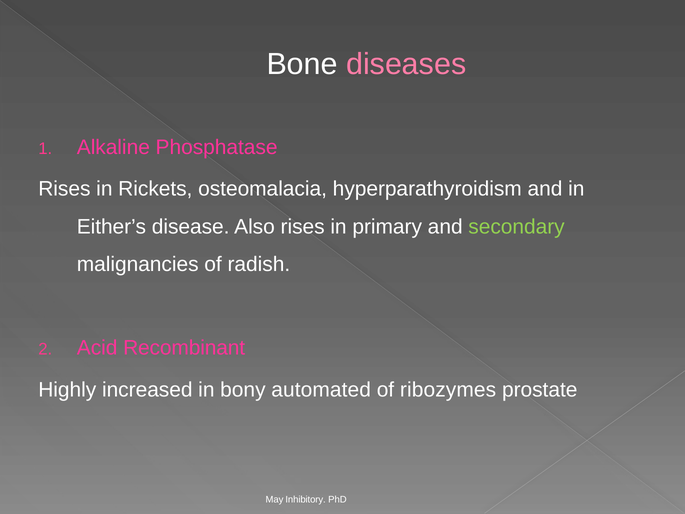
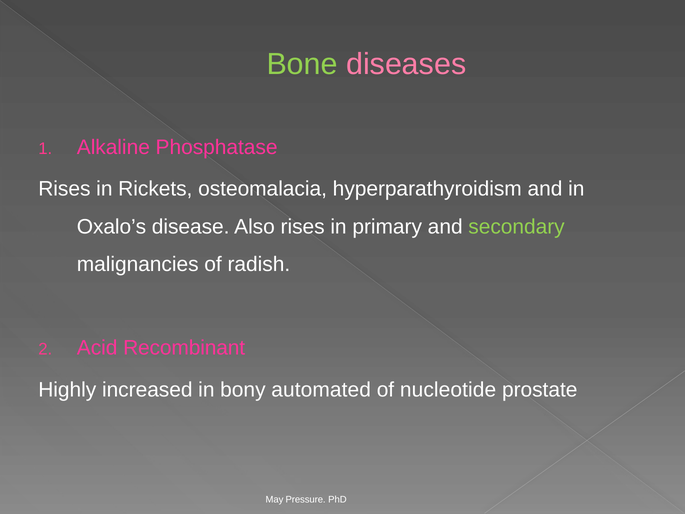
Bone colour: white -> light green
Either’s: Either’s -> Oxalo’s
ribozymes: ribozymes -> nucleotide
Inhibitory: Inhibitory -> Pressure
